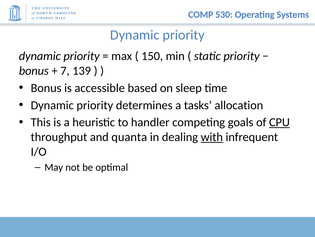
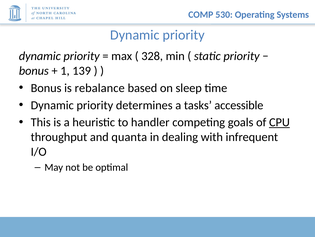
150: 150 -> 328
7: 7 -> 1
accessible: accessible -> rebalance
allocation: allocation -> accessible
with underline: present -> none
